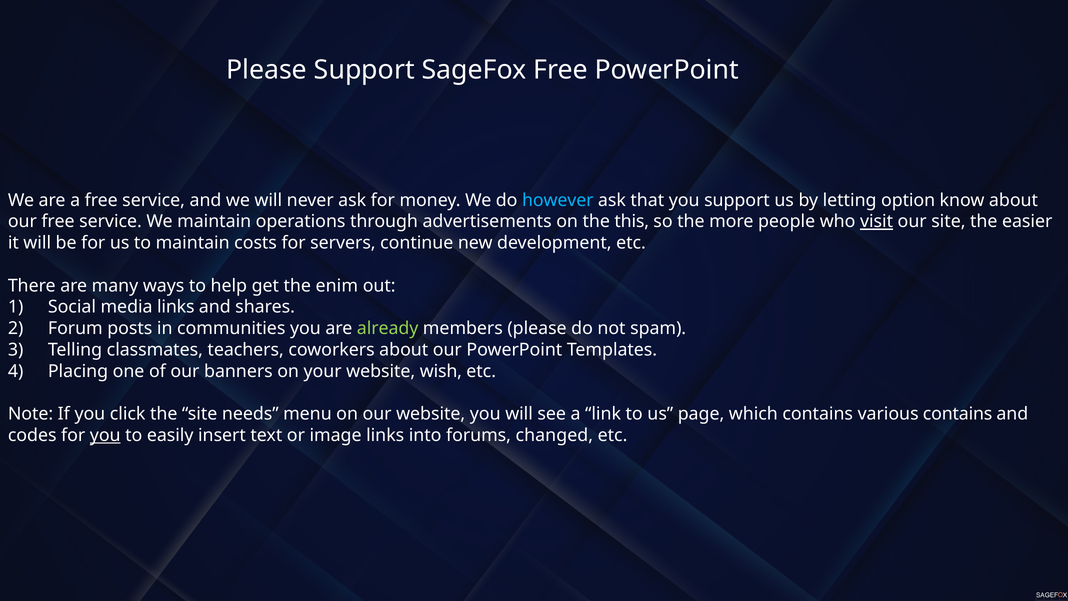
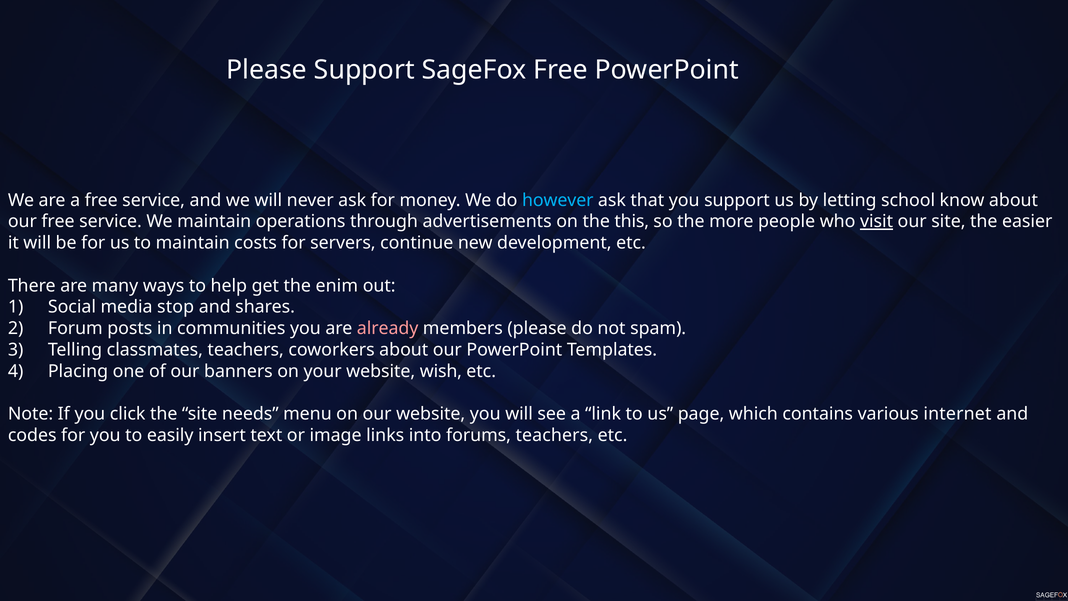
option: option -> school
media links: links -> stop
already colour: light green -> pink
various contains: contains -> internet
you at (105, 435) underline: present -> none
forums changed: changed -> teachers
